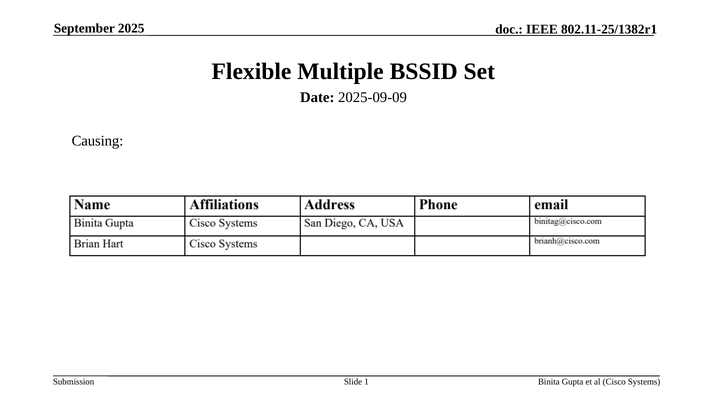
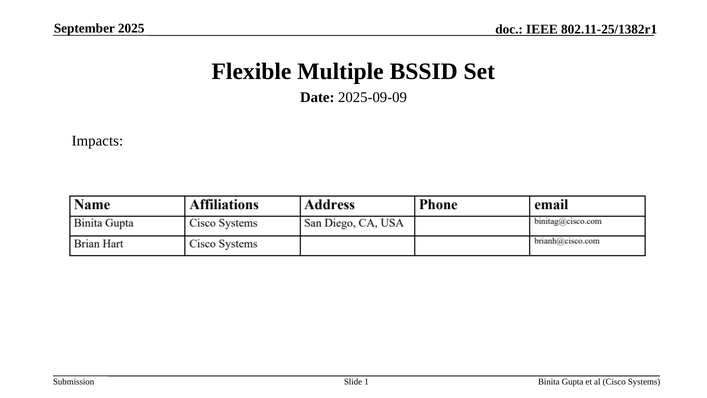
Causing: Causing -> Impacts
